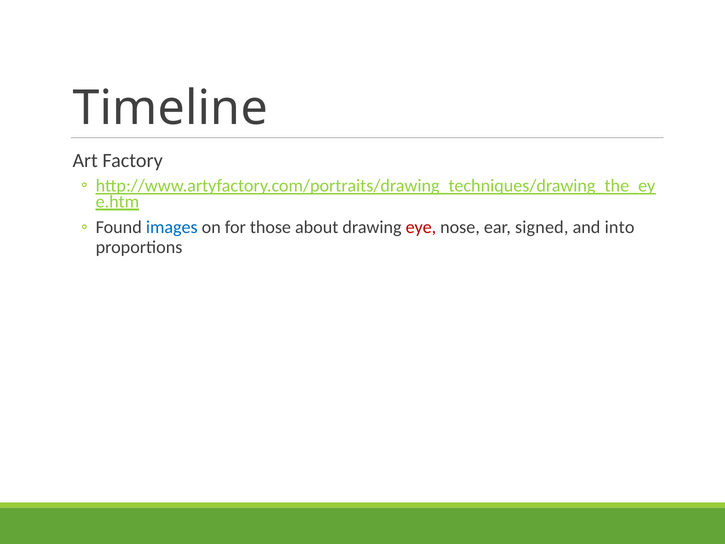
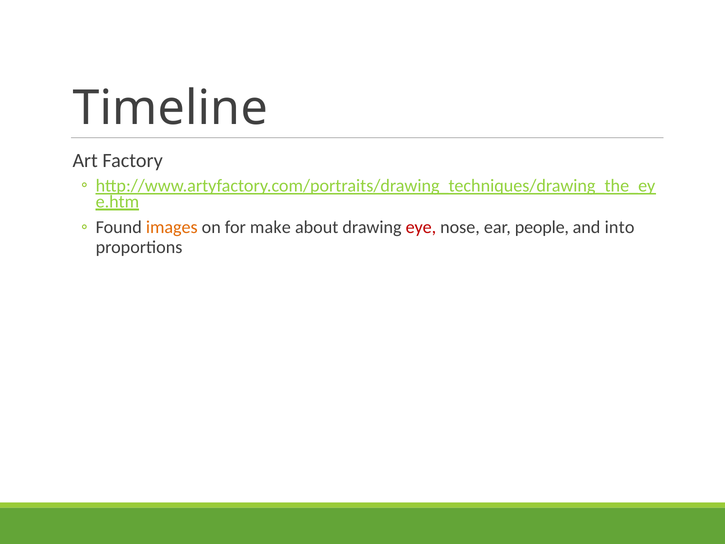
images colour: blue -> orange
those: those -> make
signed: signed -> people
